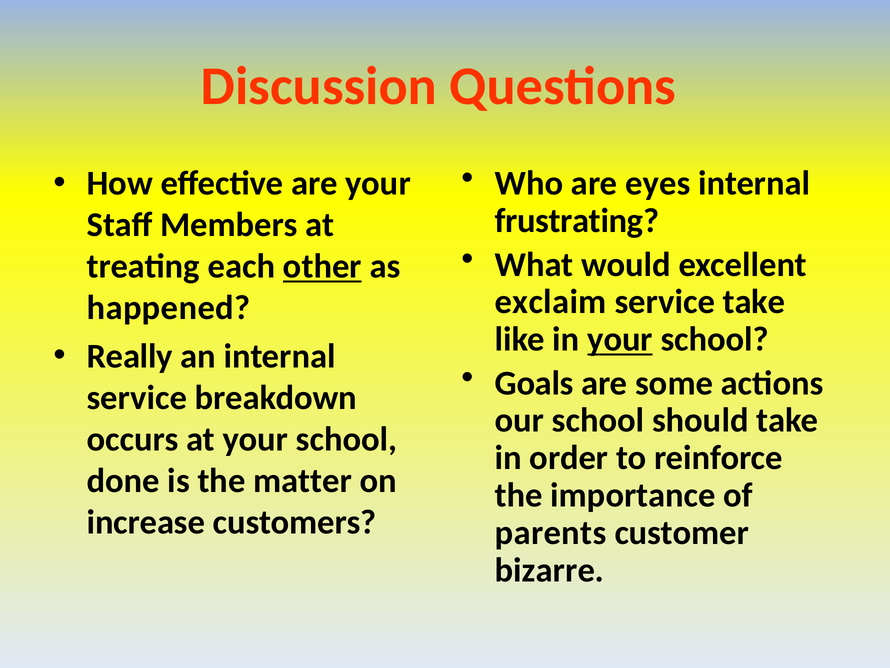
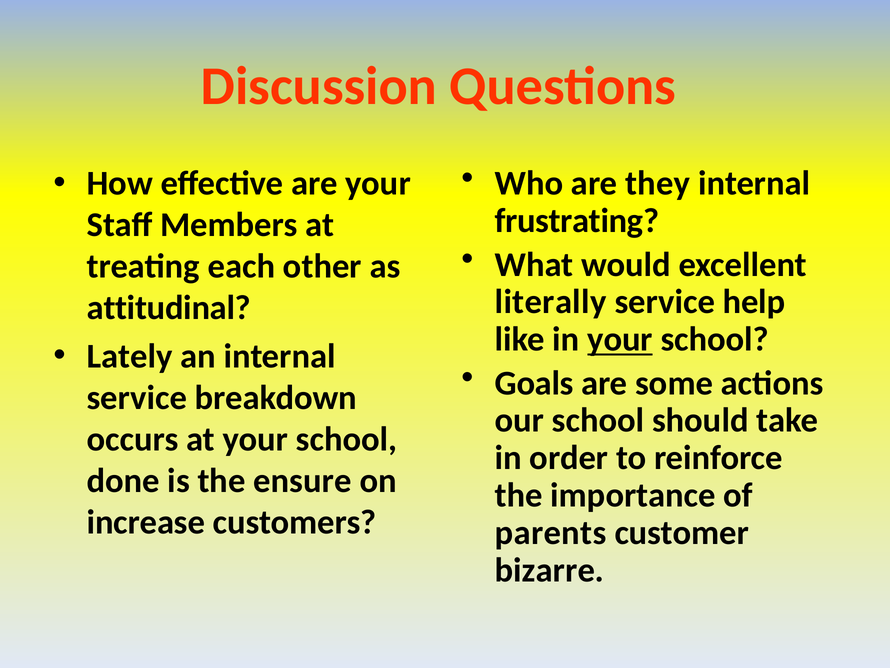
eyes: eyes -> they
other underline: present -> none
exclaim: exclaim -> literally
service take: take -> help
happened: happened -> attitudinal
Really: Really -> Lately
matter: matter -> ensure
